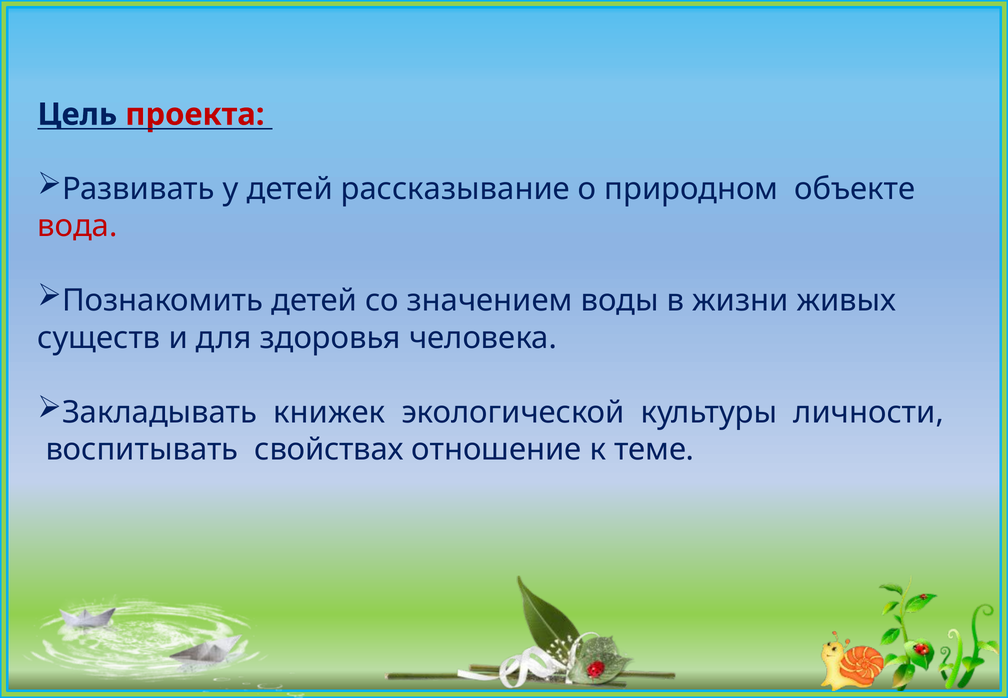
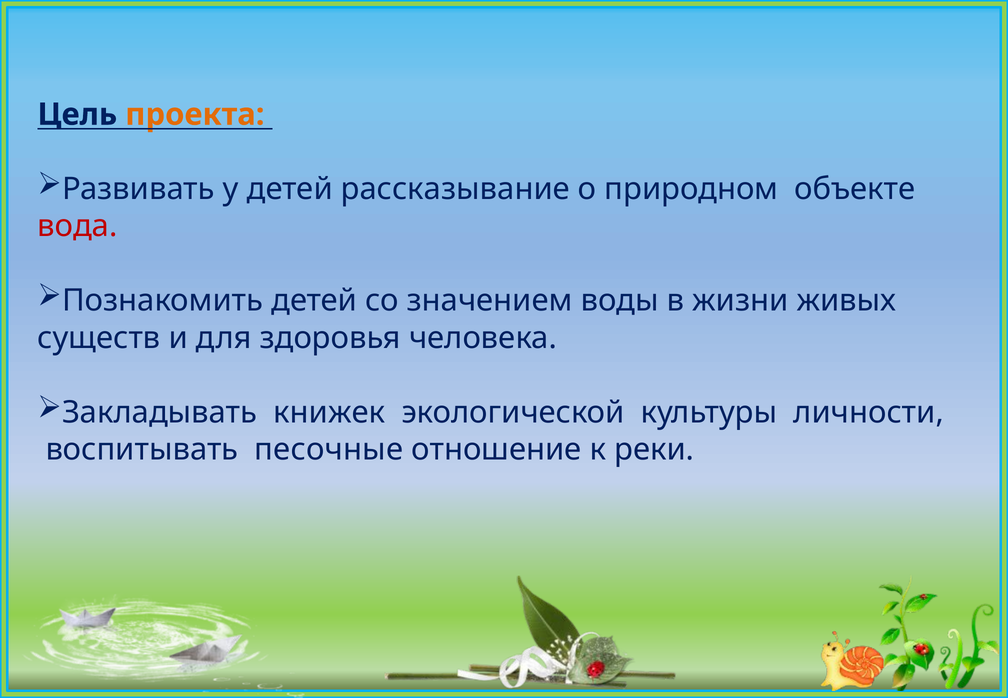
проекта colour: red -> orange
свойствах: свойствах -> песочные
теме: теме -> реки
